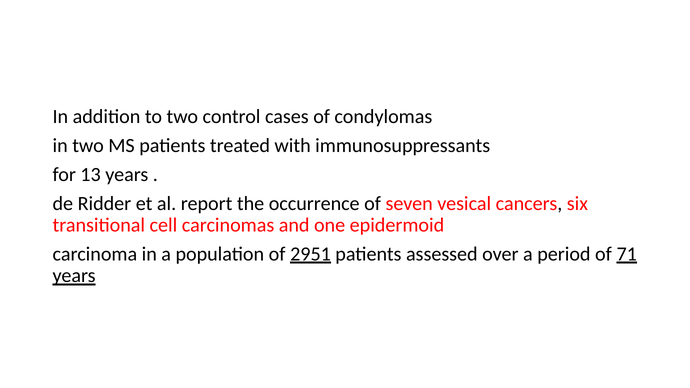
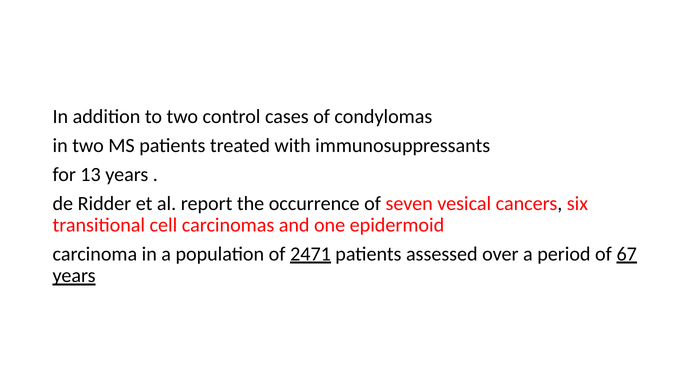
2951: 2951 -> 2471
71: 71 -> 67
